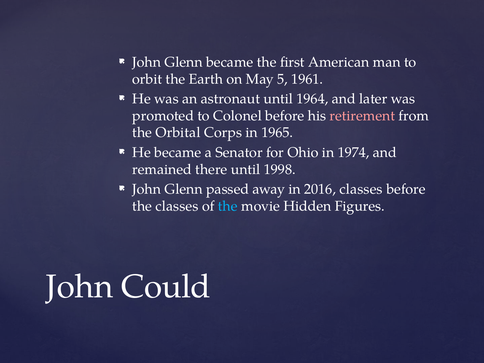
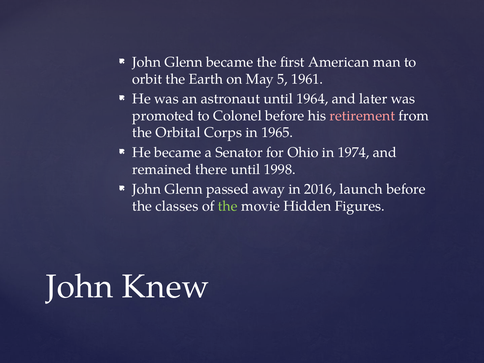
2016 classes: classes -> launch
the at (228, 206) colour: light blue -> light green
Could: Could -> Knew
